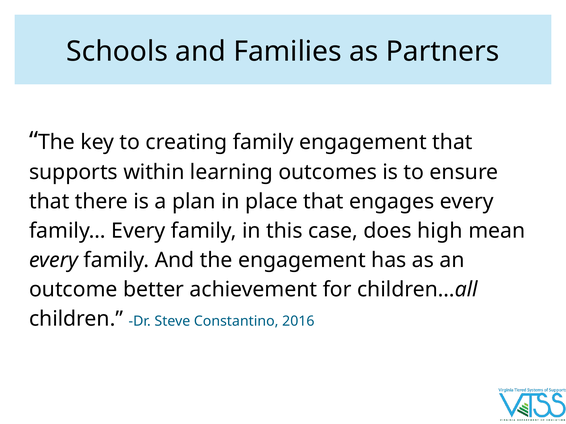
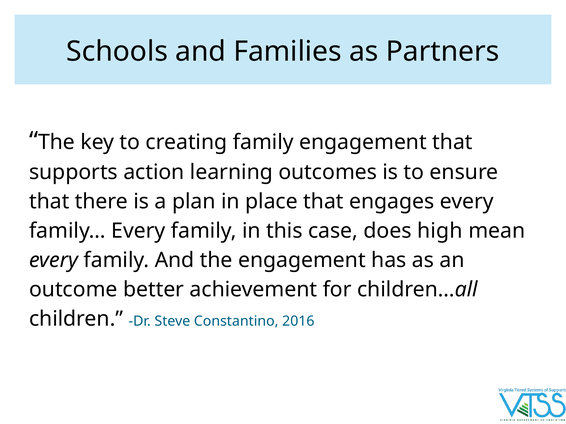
within: within -> action
